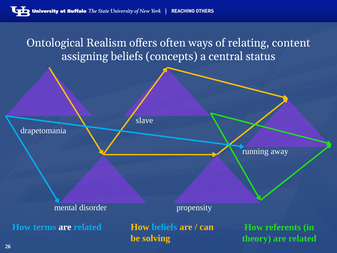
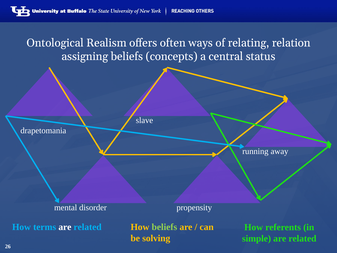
content: content -> relation
beliefs at (164, 227) colour: light blue -> light green
theory: theory -> simple
